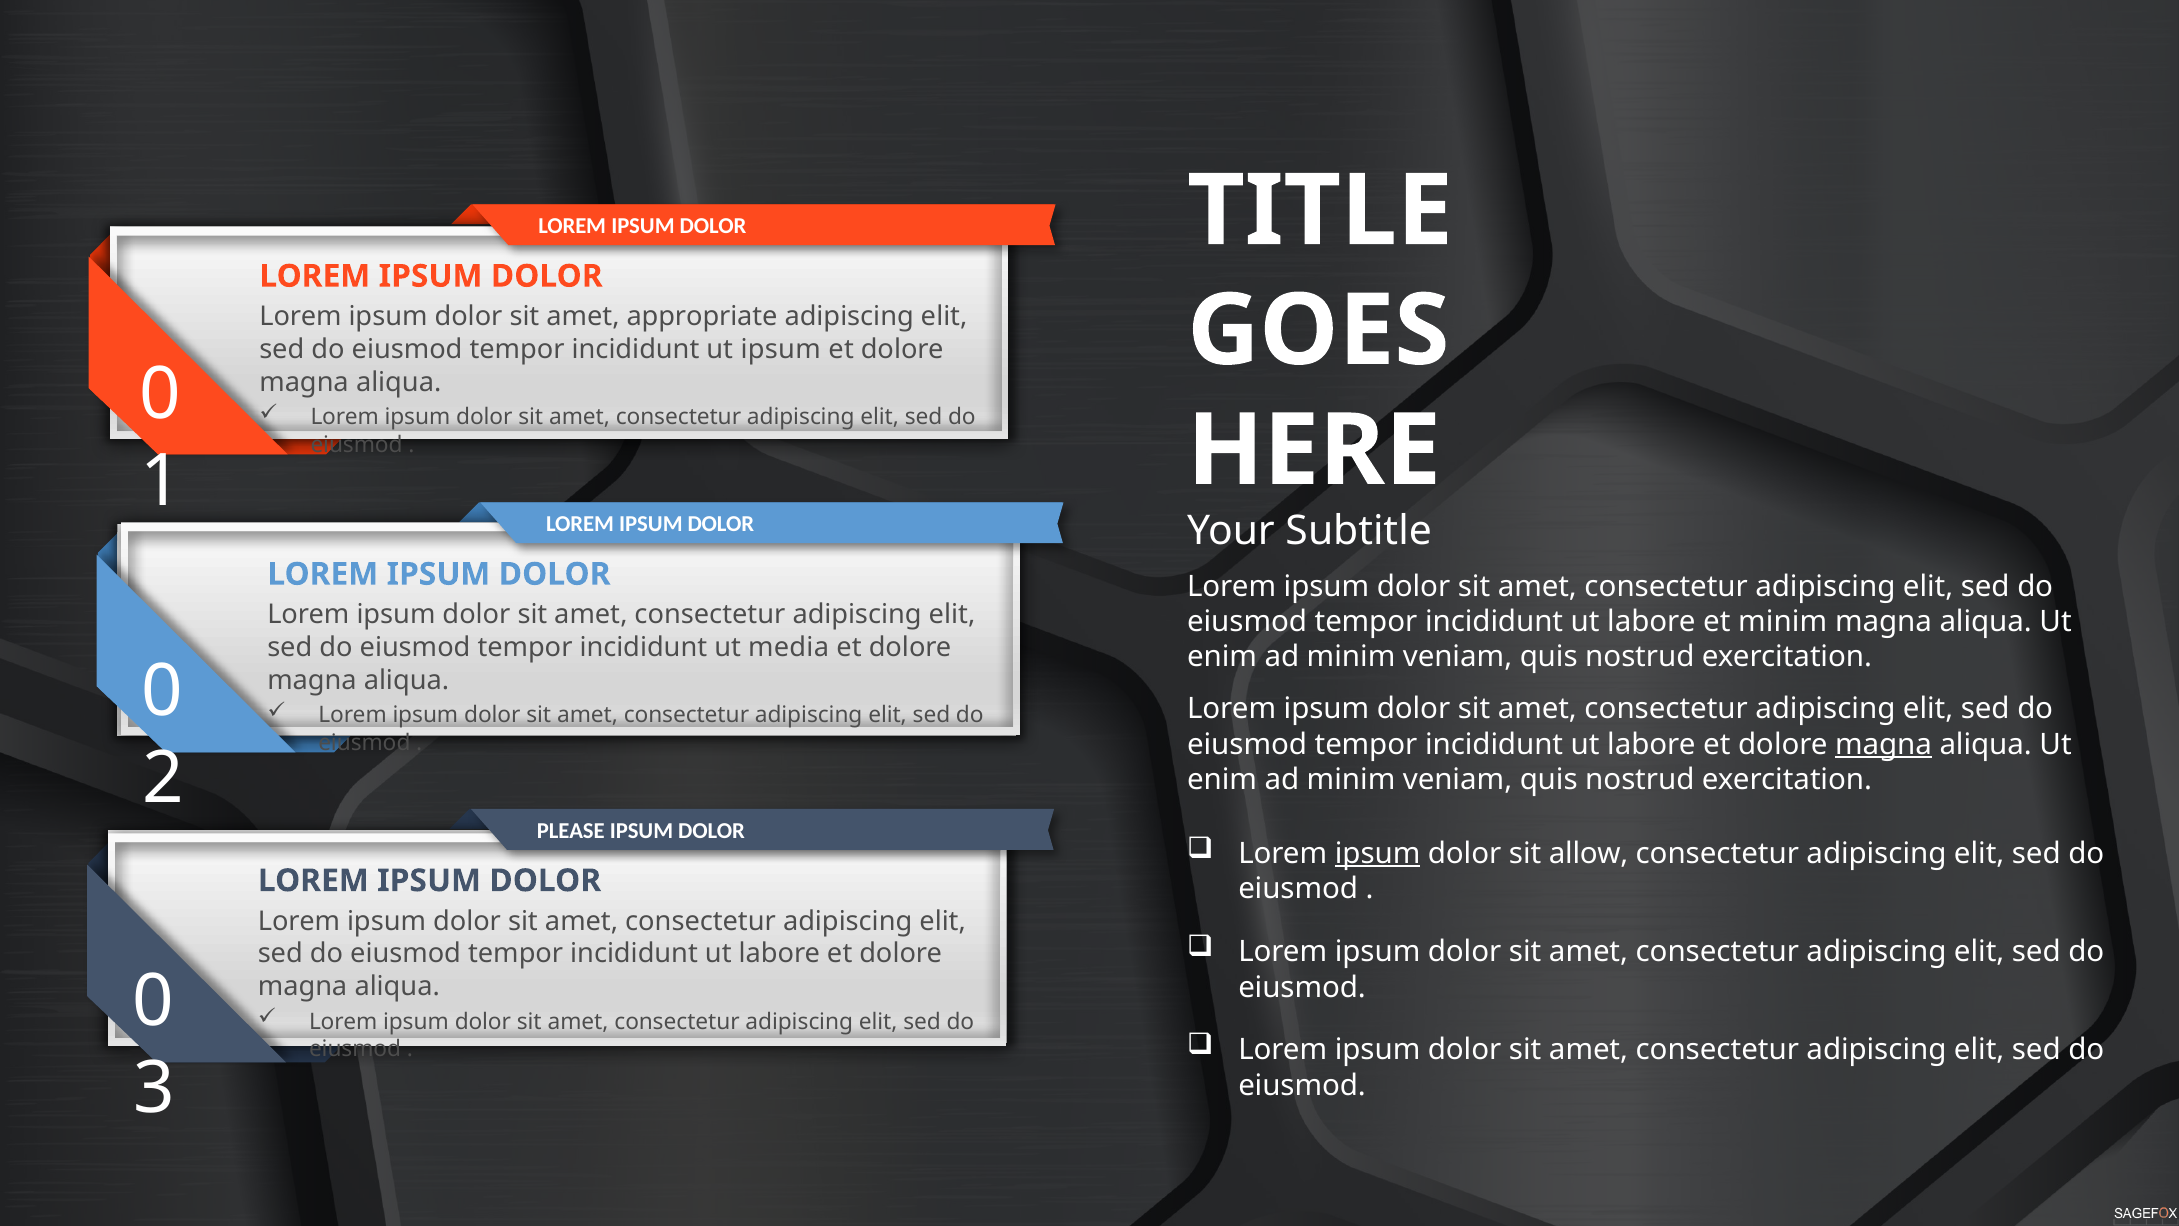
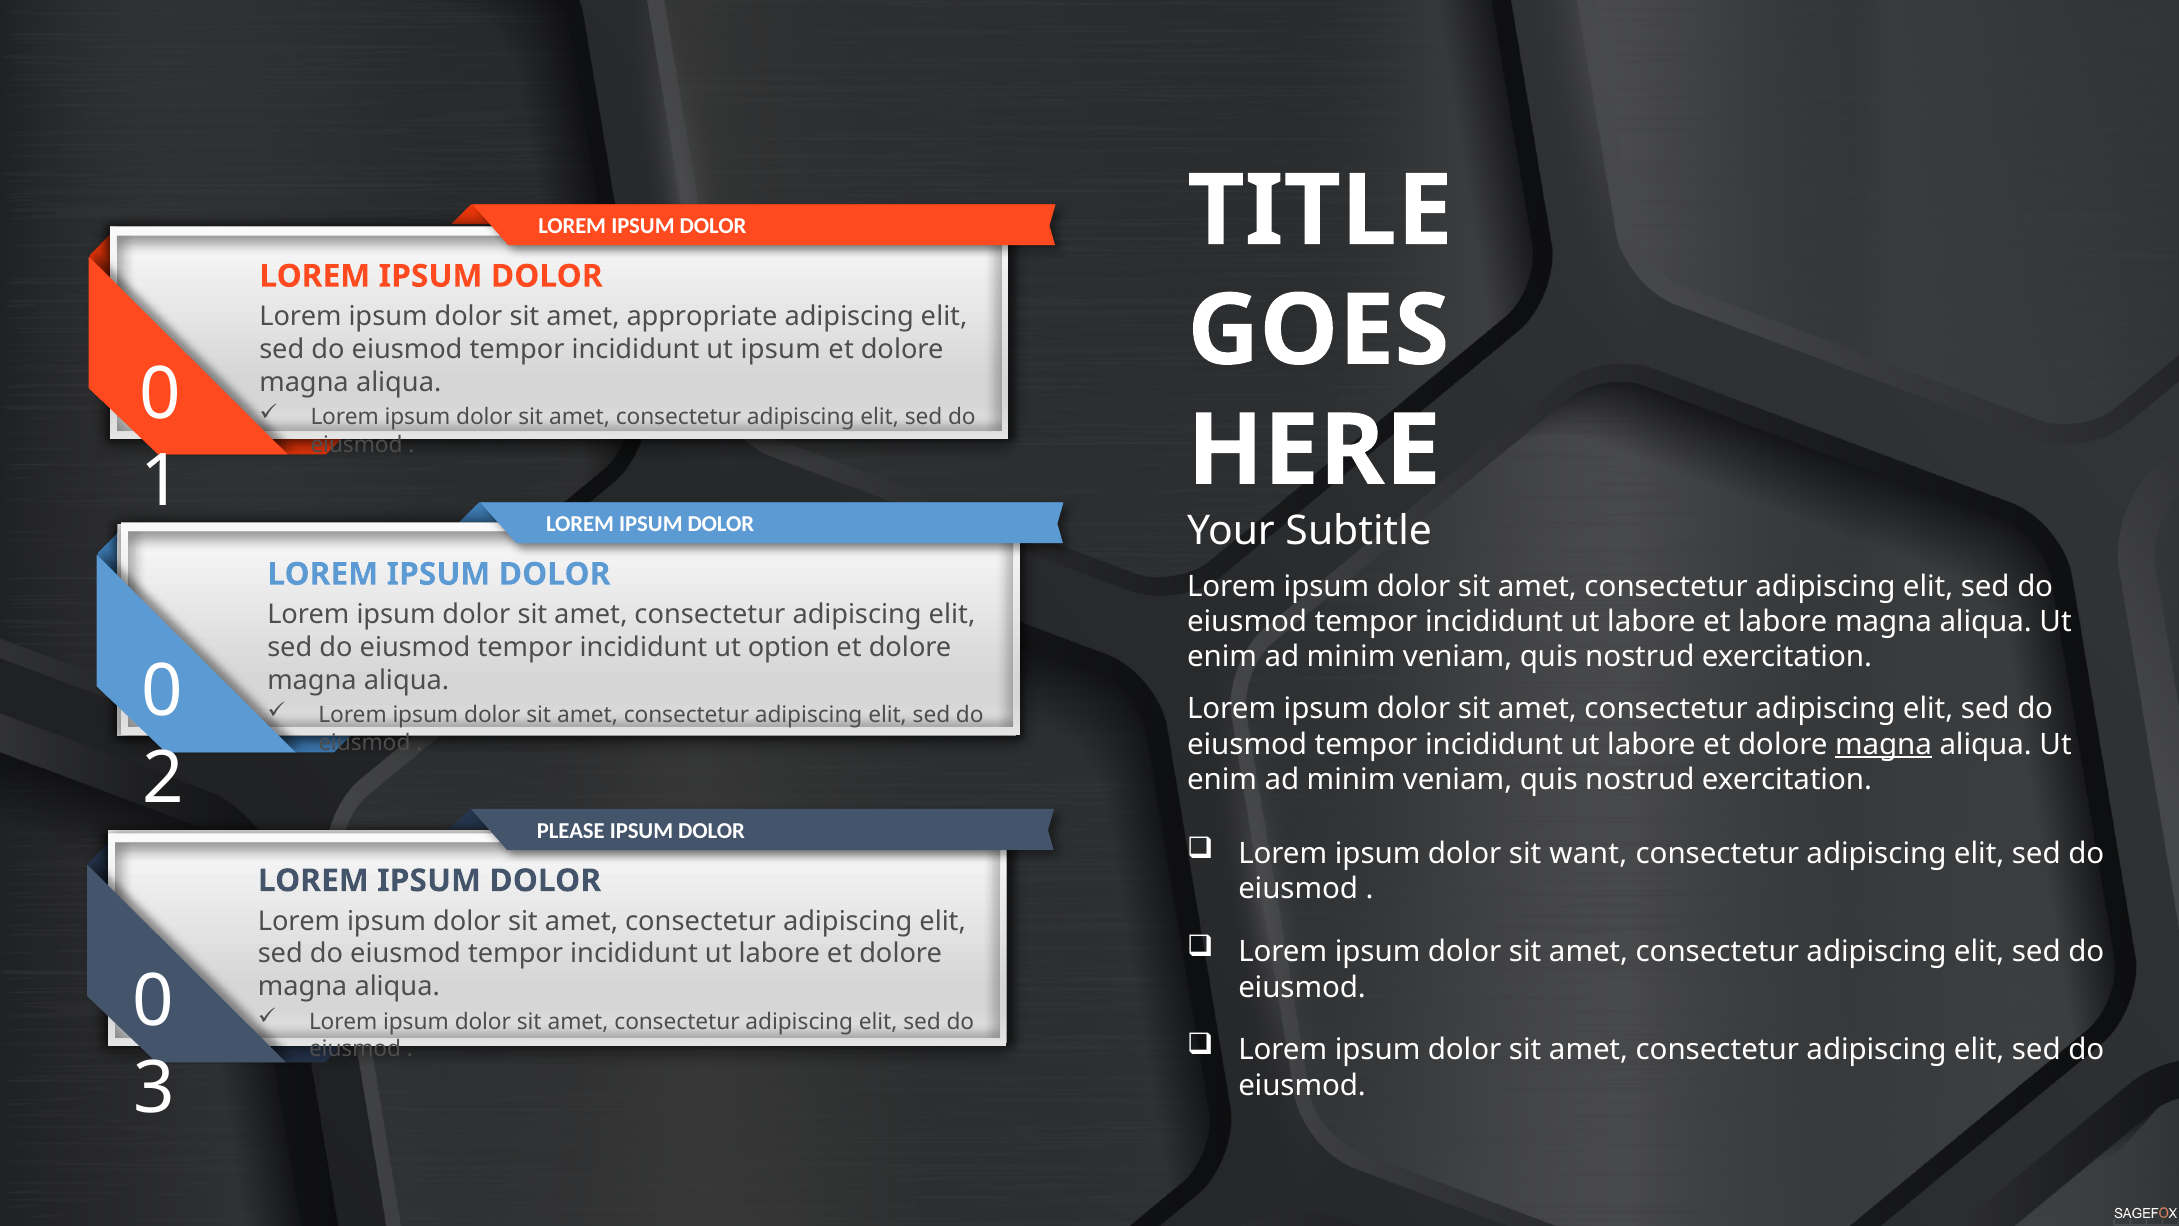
et minim: minim -> labore
media: media -> option
ipsum at (1378, 853) underline: present -> none
allow: allow -> want
